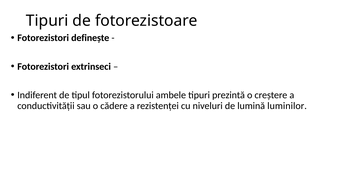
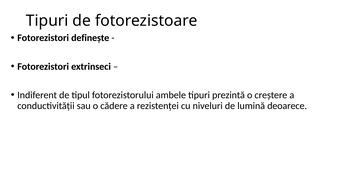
luminilor: luminilor -> deoarece
